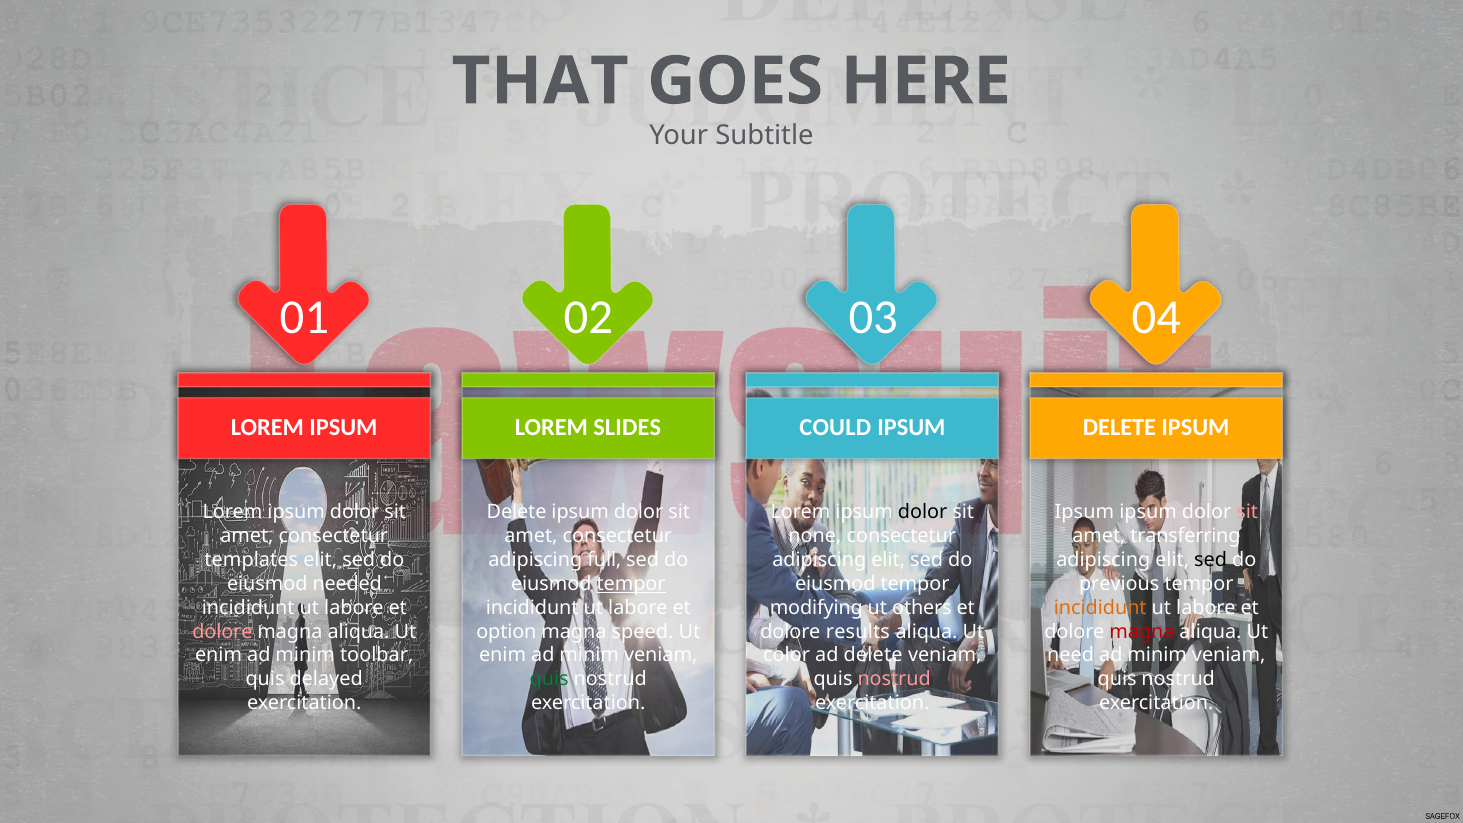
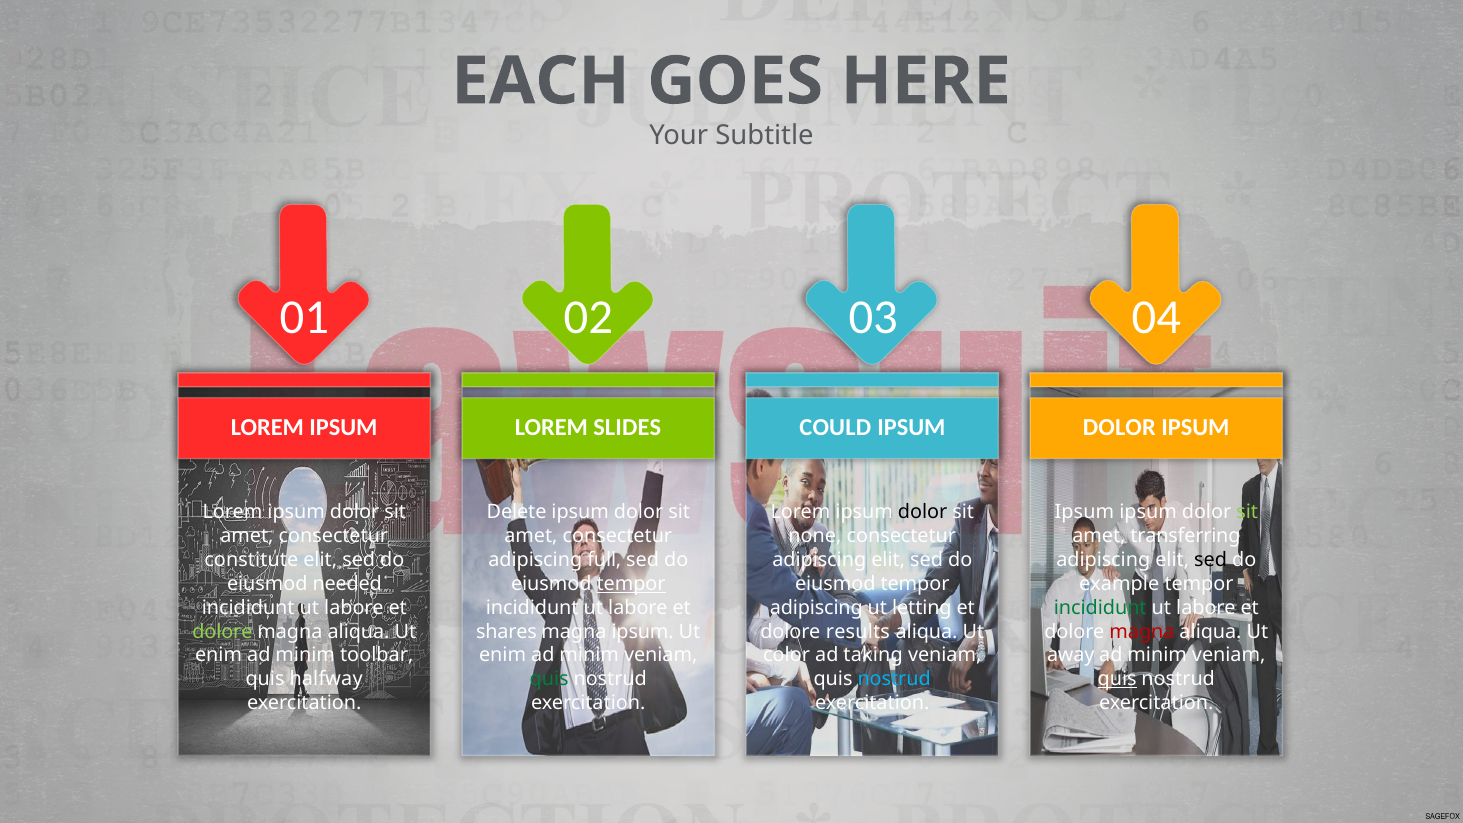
THAT: THAT -> EACH
DELETE at (1119, 428): DELETE -> DOLOR
sit at (1247, 512) colour: pink -> light green
templates: templates -> constitute
previous: previous -> example
modifying at (816, 608): modifying -> adipiscing
others: others -> letting
incididunt at (1100, 608) colour: orange -> green
dolore at (222, 631) colour: pink -> light green
option: option -> shares
magna speed: speed -> ipsum
ad delete: delete -> taking
need: need -> away
delayed: delayed -> halfway
nostrud at (894, 679) colour: pink -> light blue
quis at (1117, 679) underline: none -> present
